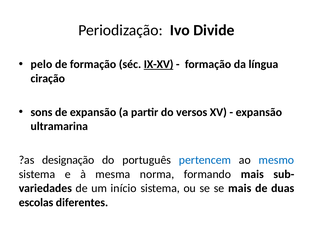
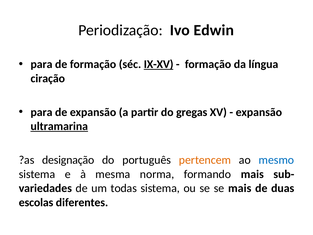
Divide: Divide -> Edwin
pelo at (41, 64): pelo -> para
sons at (41, 112): sons -> para
versos: versos -> gregas
ultramarina underline: none -> present
pertencem colour: blue -> orange
início: início -> todas
